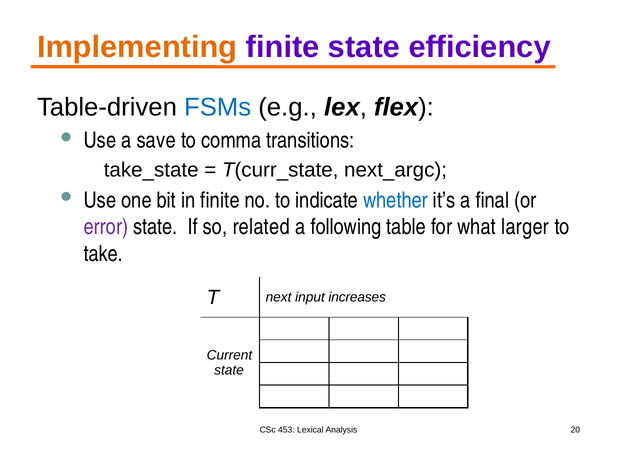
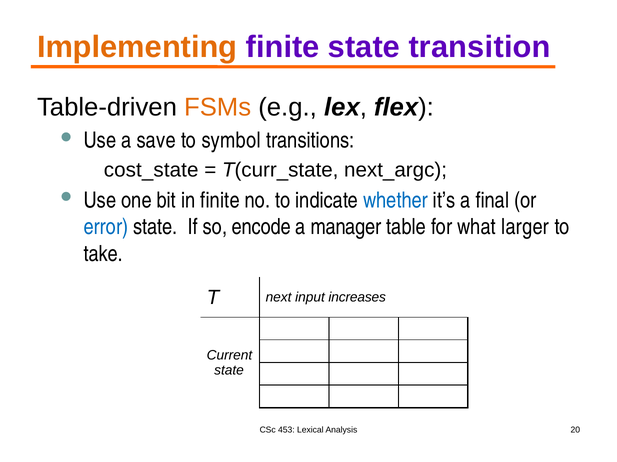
efficiency: efficiency -> transition
FSMs colour: blue -> orange
comma: comma -> symbol
take_state: take_state -> cost_state
error colour: purple -> blue
related: related -> encode
following: following -> manager
